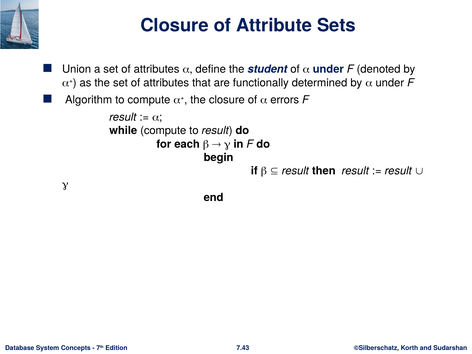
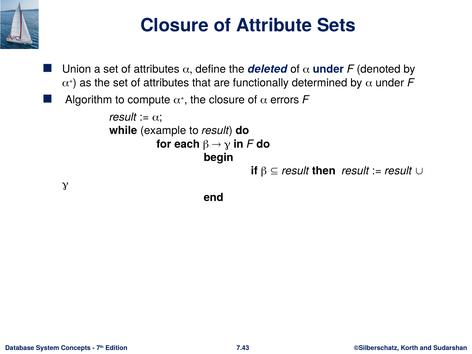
student: student -> deleted
while compute: compute -> example
